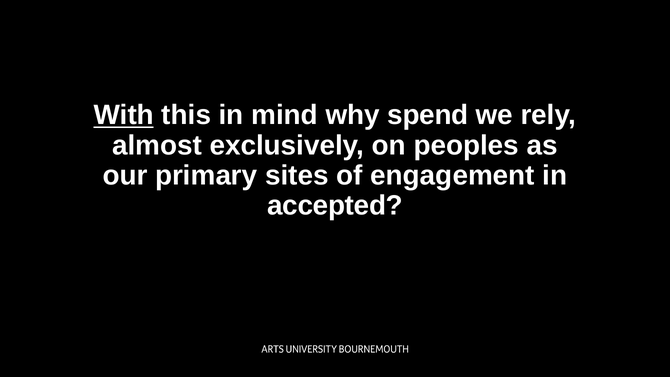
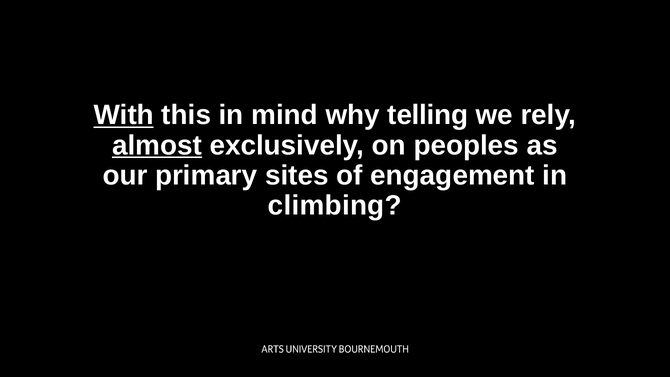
spend: spend -> telling
almost underline: none -> present
accepted: accepted -> climbing
